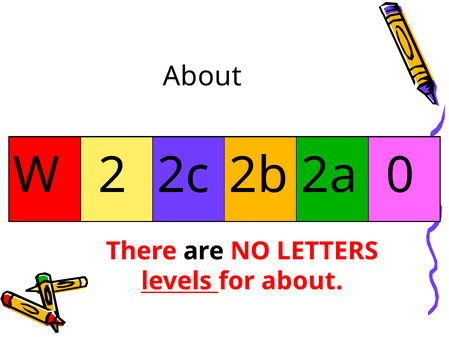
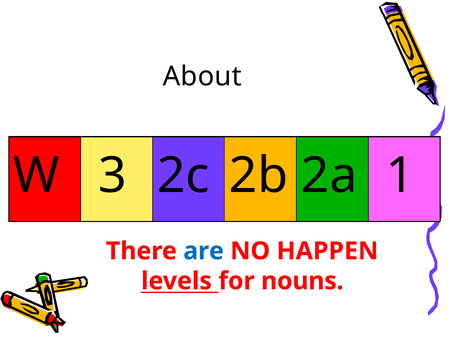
2: 2 -> 3
0: 0 -> 1
are colour: black -> blue
LETTERS: LETTERS -> HAPPEN
for about: about -> nouns
